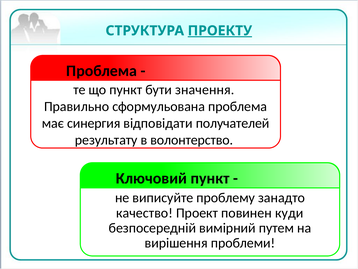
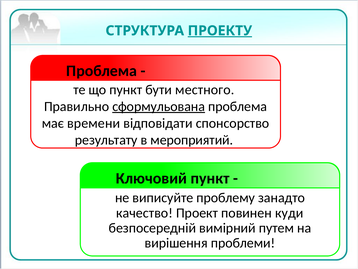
значення: значення -> местного
сформульована underline: none -> present
синергия: синергия -> времени
получателей: получателей -> спонсорство
волонтерство: волонтерство -> мероприятий
